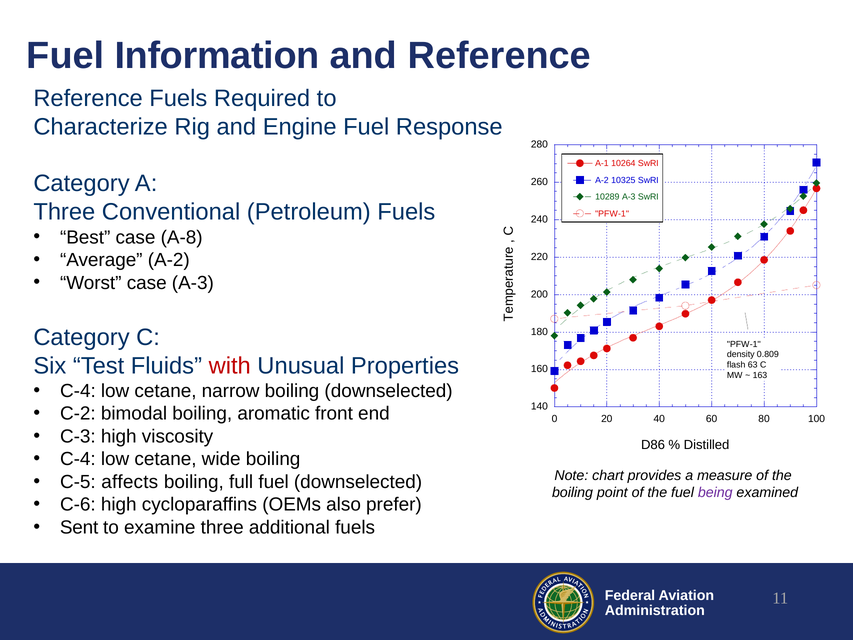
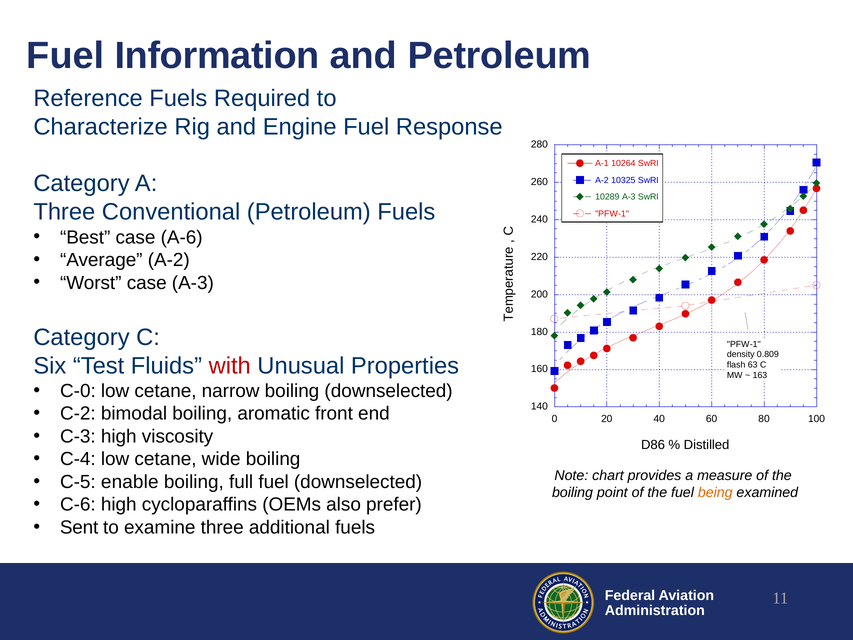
and Reference: Reference -> Petroleum
A-8: A-8 -> A-6
C-4 at (78, 391): C-4 -> C-0
affects: affects -> enable
being colour: purple -> orange
